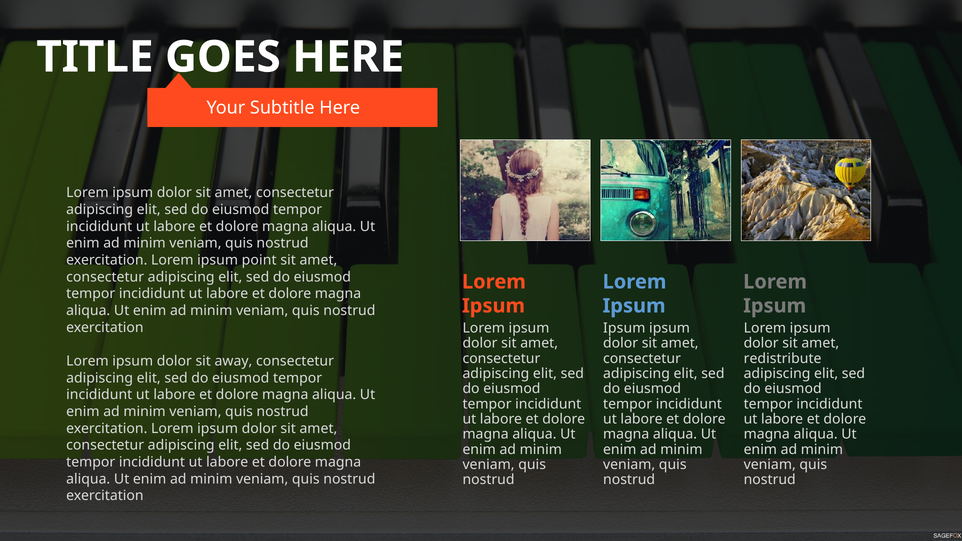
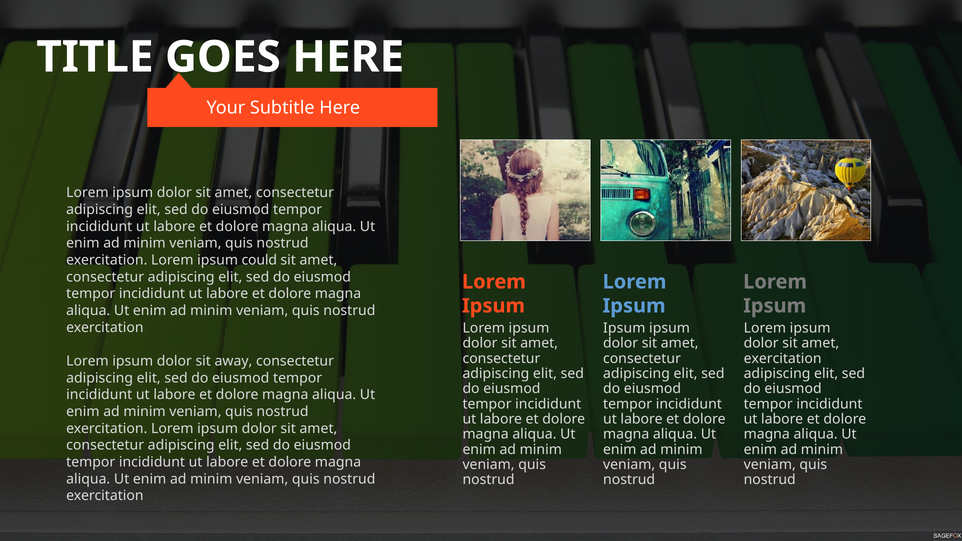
point: point -> could
redistribute at (783, 359): redistribute -> exercitation
